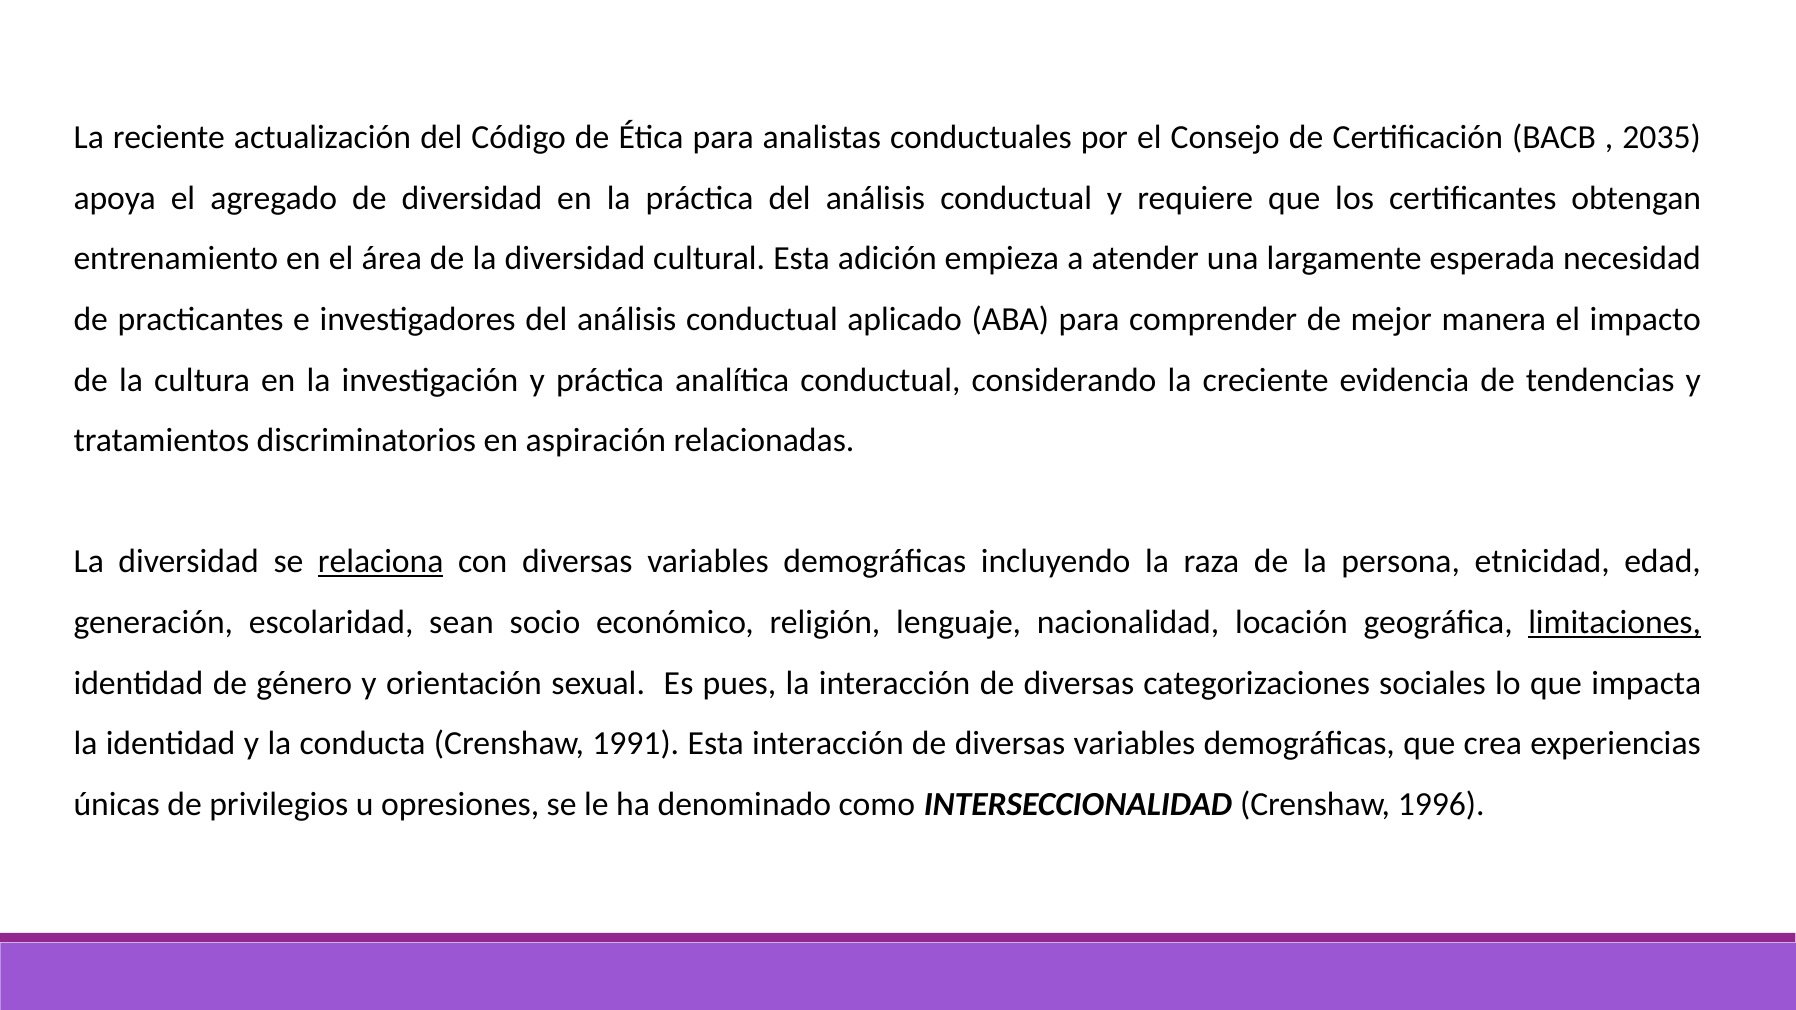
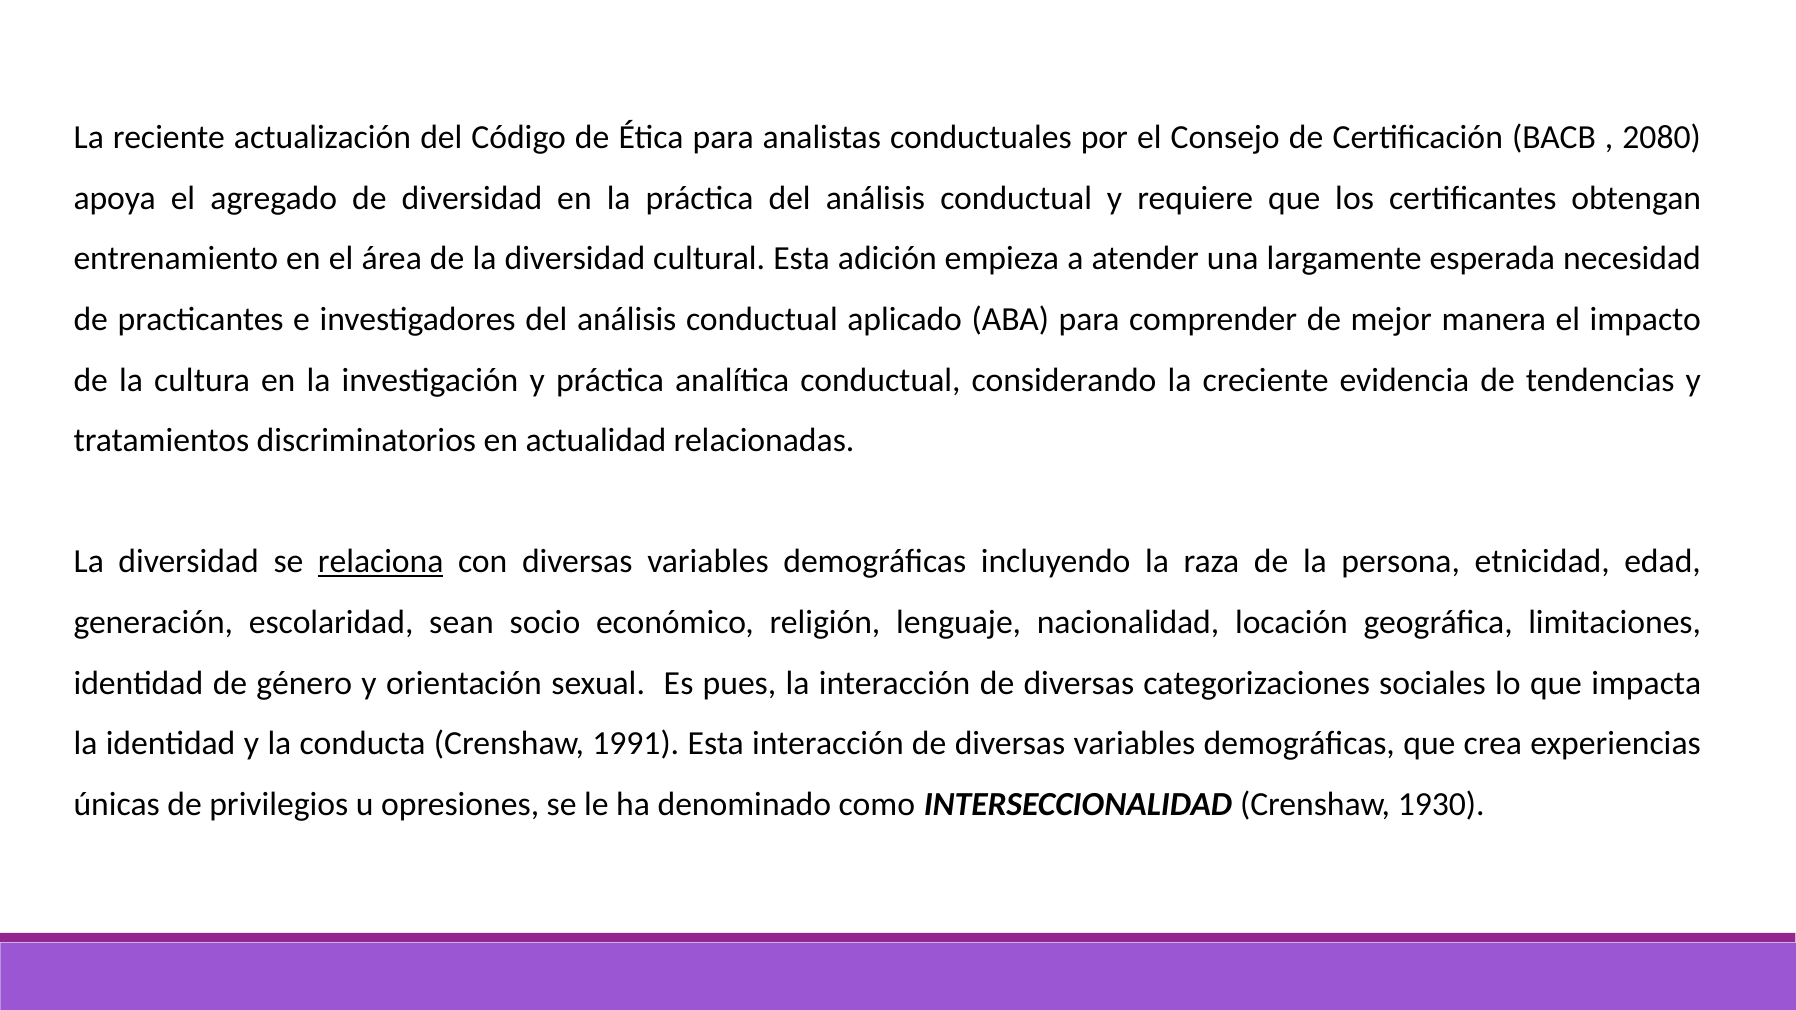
2035: 2035 -> 2080
aspiración: aspiración -> actualidad
limitaciones underline: present -> none
1996: 1996 -> 1930
